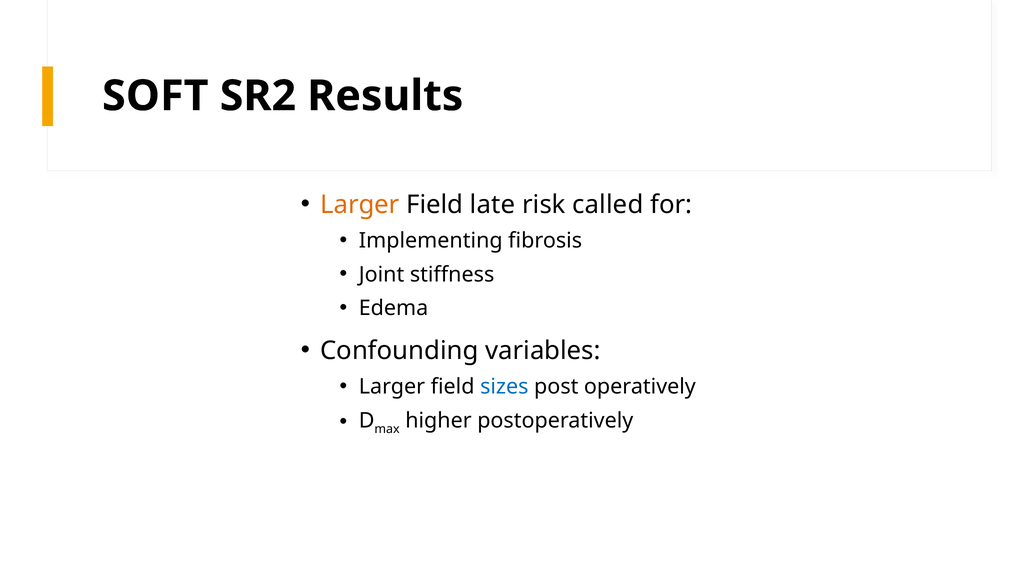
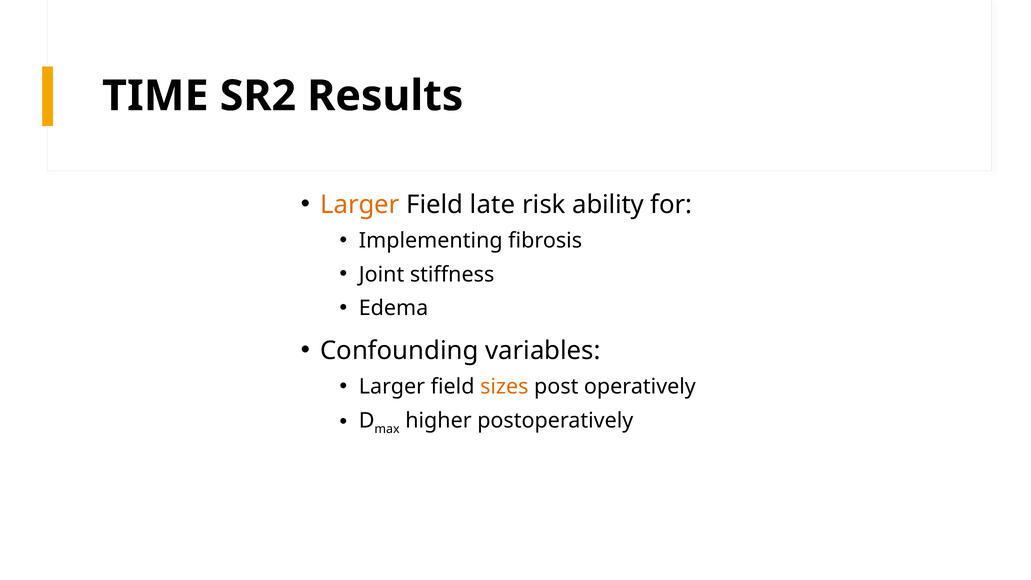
SOFT: SOFT -> TIME
called: called -> ability
sizes colour: blue -> orange
